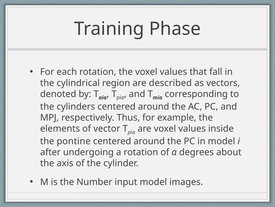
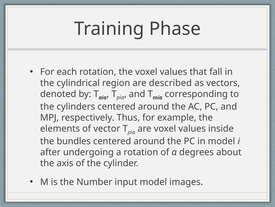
pontine: pontine -> bundles
